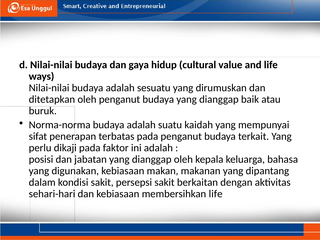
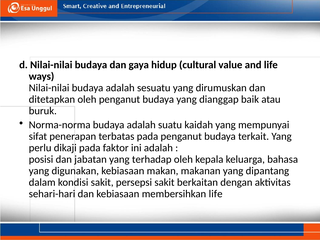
jabatan yang dianggap: dianggap -> terhadap
